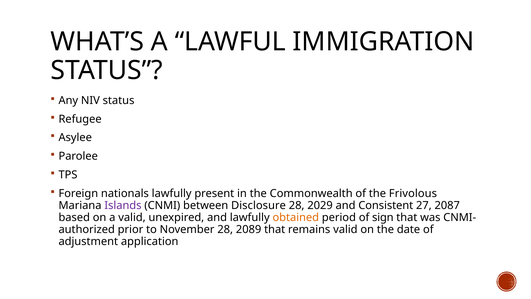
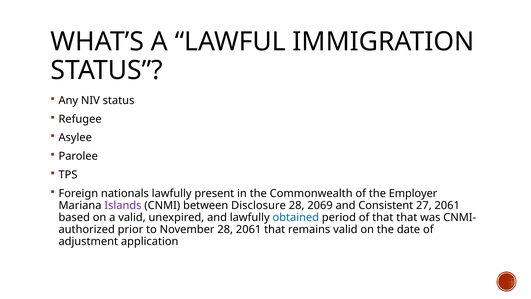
Frivolous: Frivolous -> Employer
2029: 2029 -> 2069
27 2087: 2087 -> 2061
obtained colour: orange -> blue
of sign: sign -> that
28 2089: 2089 -> 2061
